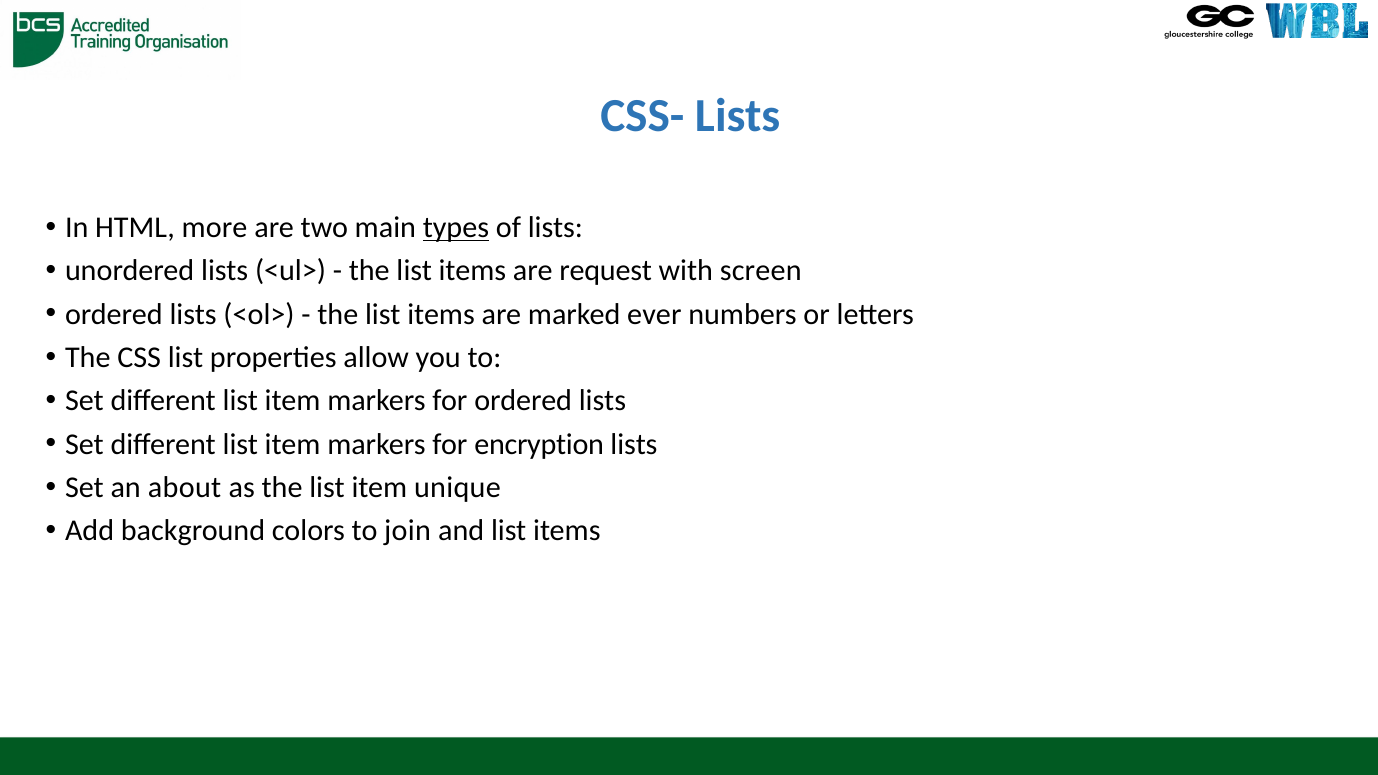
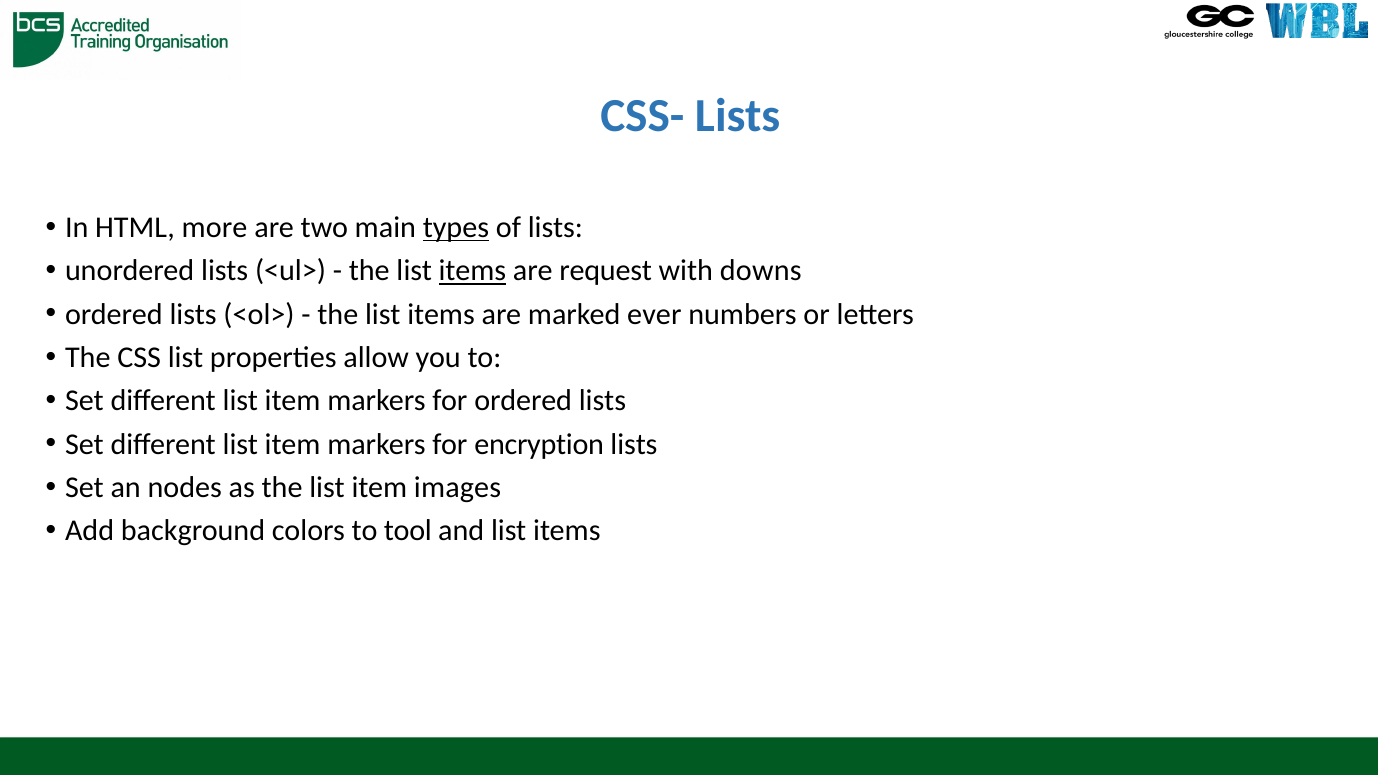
items at (472, 271) underline: none -> present
screen: screen -> downs
about: about -> nodes
unique: unique -> images
join: join -> tool
